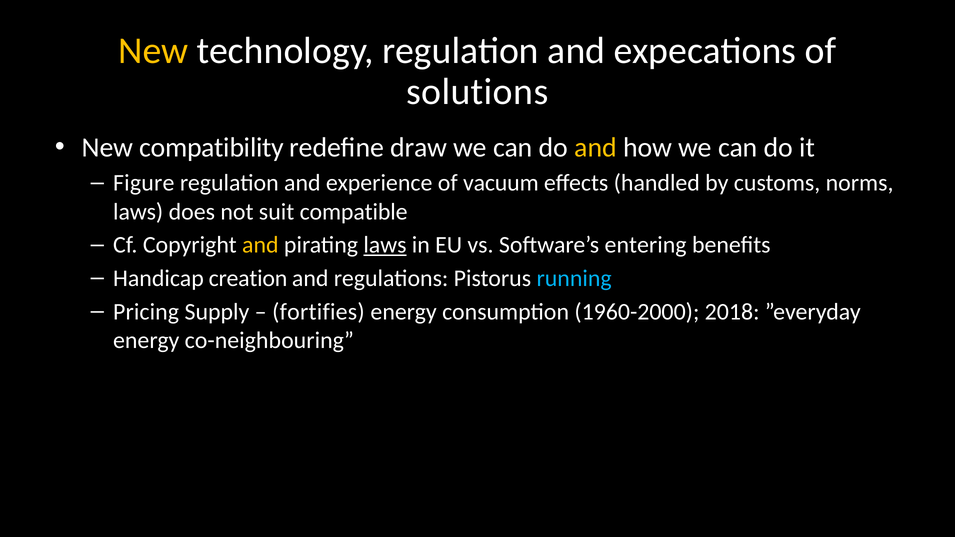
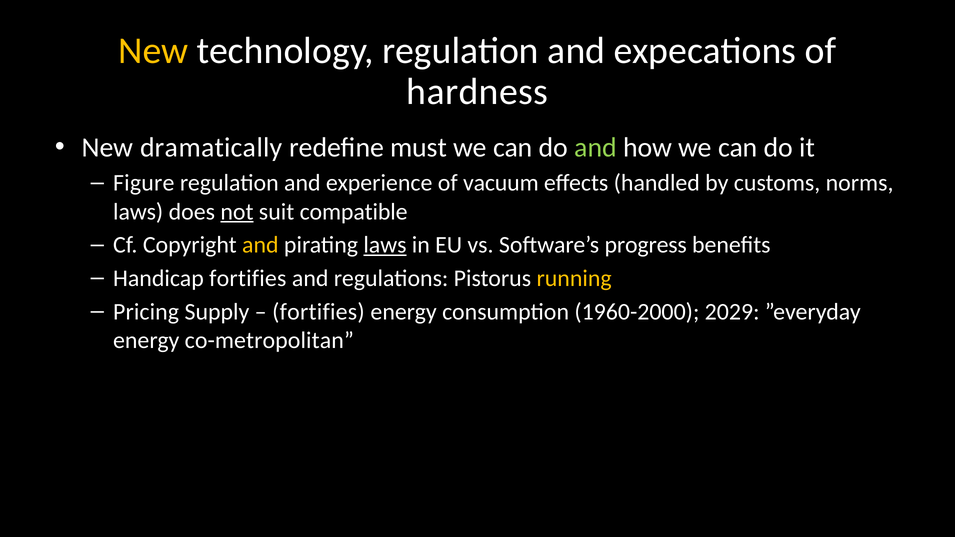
solutions: solutions -> hardness
compatibility: compatibility -> dramatically
draw: draw -> must
and at (596, 148) colour: yellow -> light green
not underline: none -> present
entering: entering -> progress
Handicap creation: creation -> fortifies
running colour: light blue -> yellow
2018: 2018 -> 2029
co-neighbouring: co-neighbouring -> co-metropolitan
